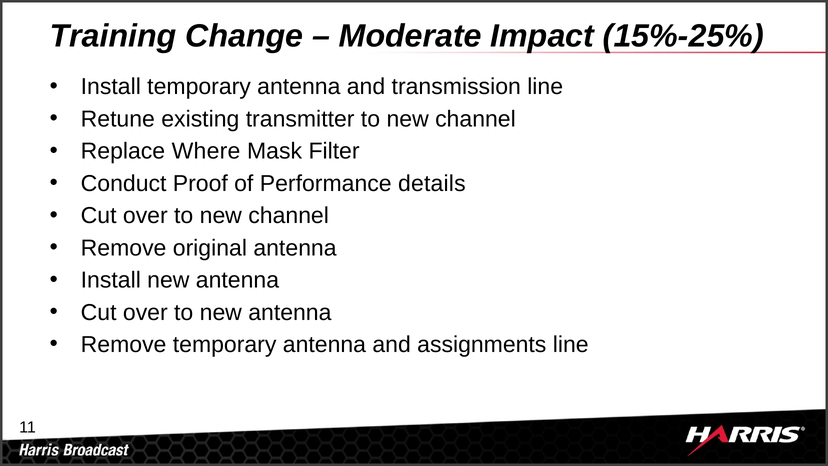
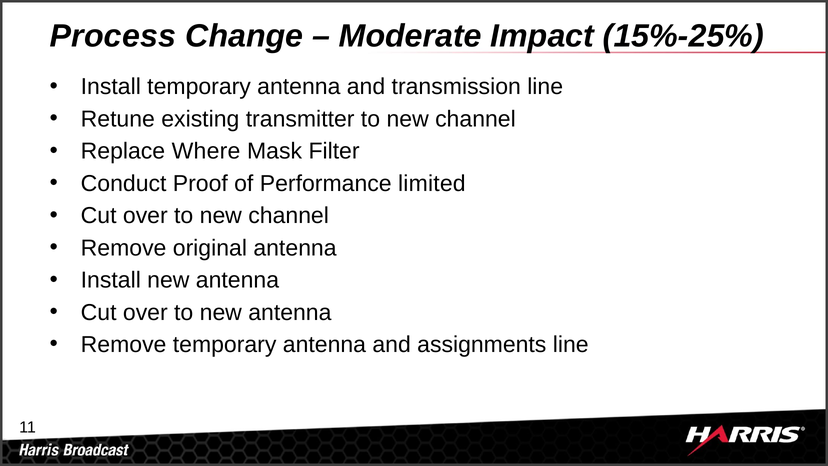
Training: Training -> Process
details: details -> limited
